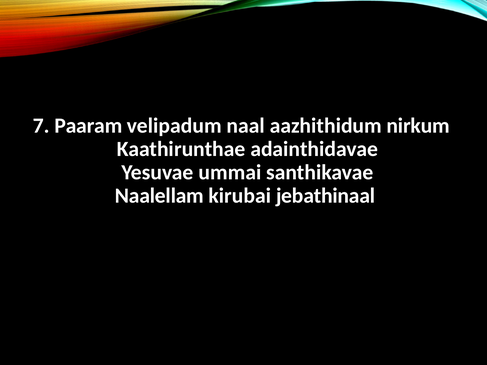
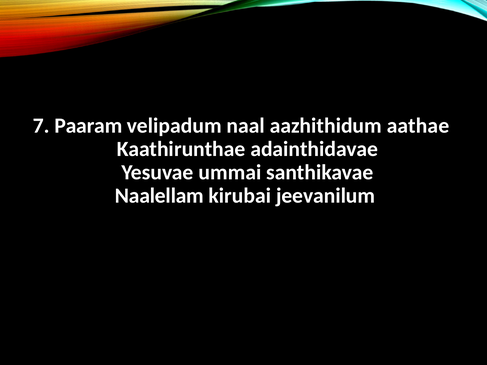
nirkum: nirkum -> aathae
jebathinaal: jebathinaal -> jeevanilum
